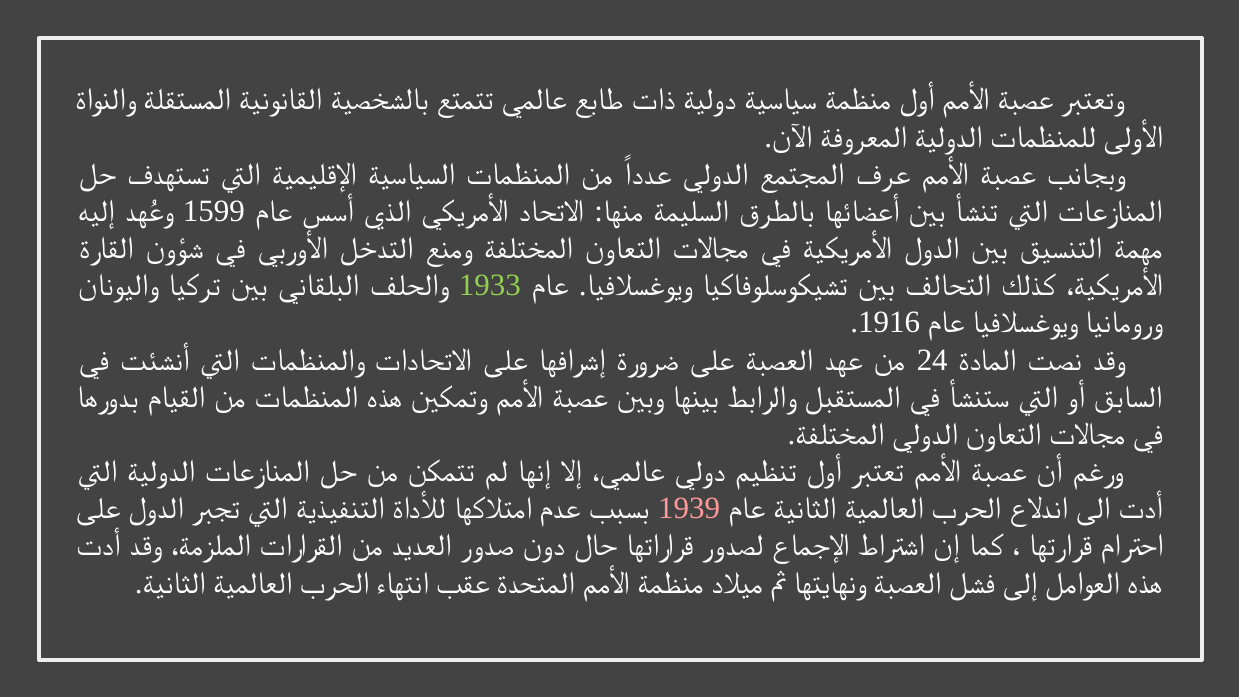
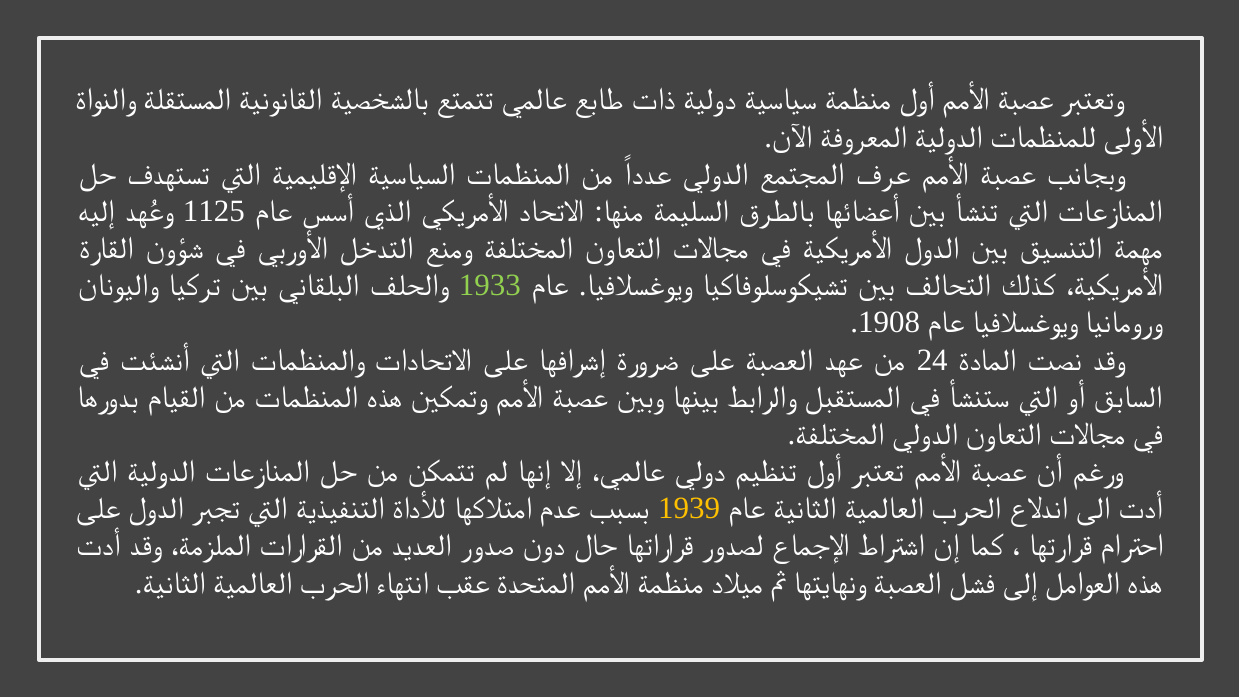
1599: 1599 -> 1125
1916: 1916 -> 1908
1939 colour: pink -> yellow
